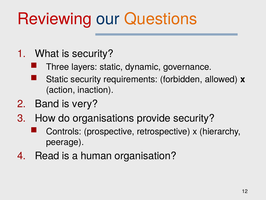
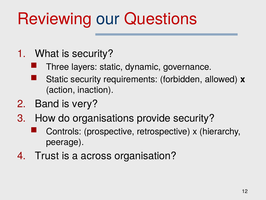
Questions colour: orange -> red
Read: Read -> Trust
human: human -> across
